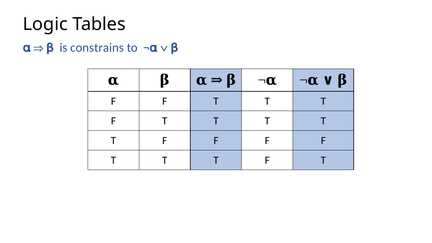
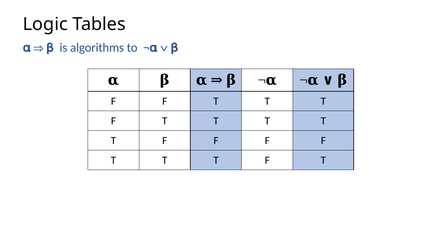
constrains: constrains -> algorithms
